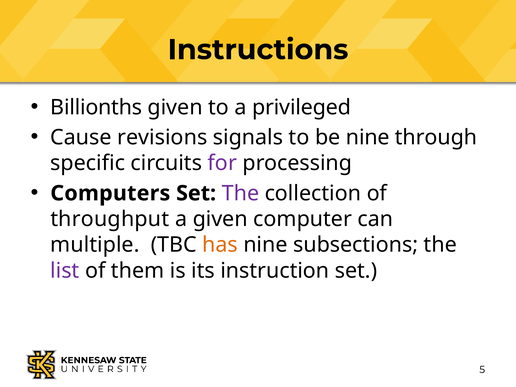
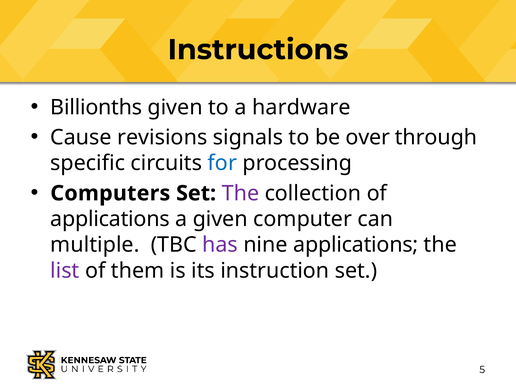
privileged: privileged -> hardware
be nine: nine -> over
for colour: purple -> blue
throughput at (110, 219): throughput -> applications
has colour: orange -> purple
nine subsections: subsections -> applications
